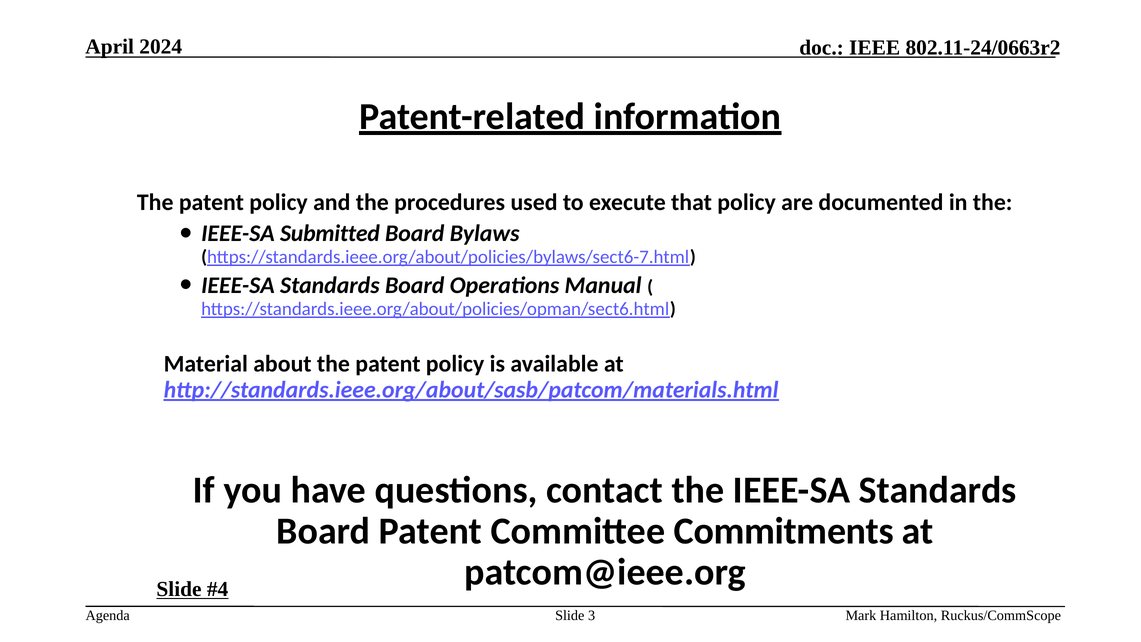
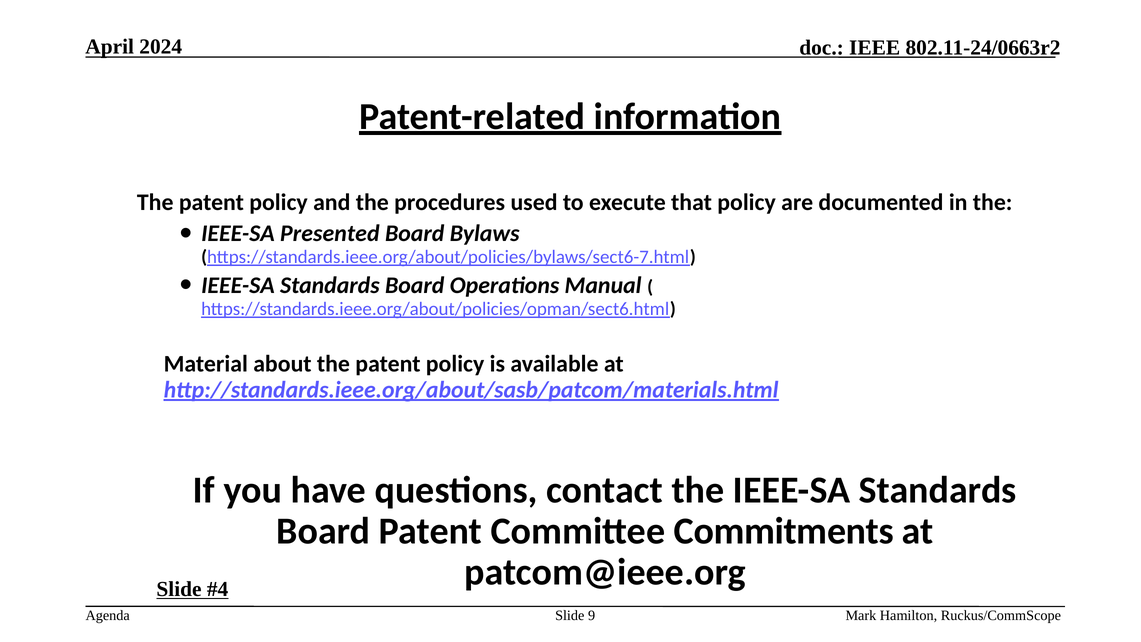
Submitted: Submitted -> Presented
3: 3 -> 9
